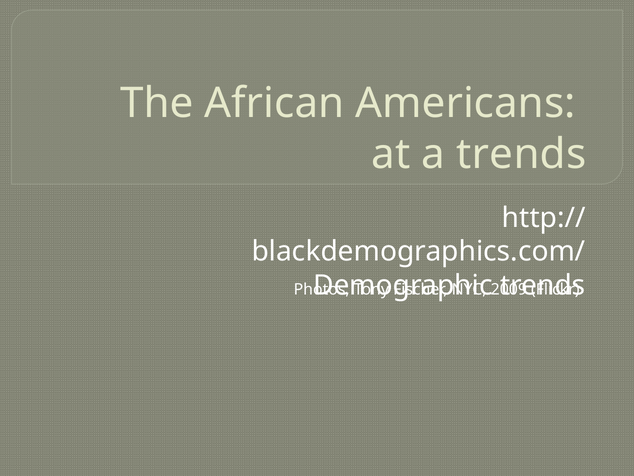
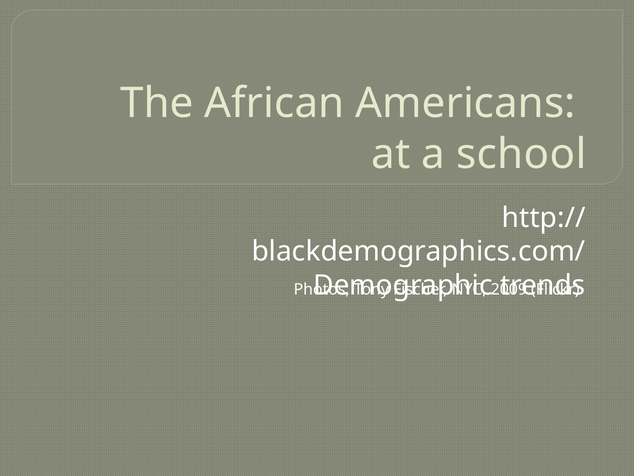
a trends: trends -> school
